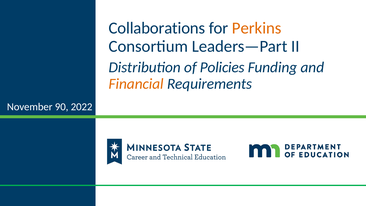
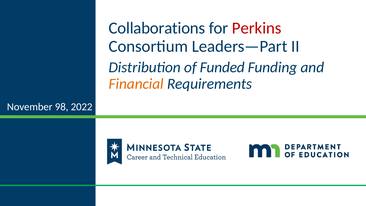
Perkins colour: orange -> red
Policies: Policies -> Funded
90: 90 -> 98
